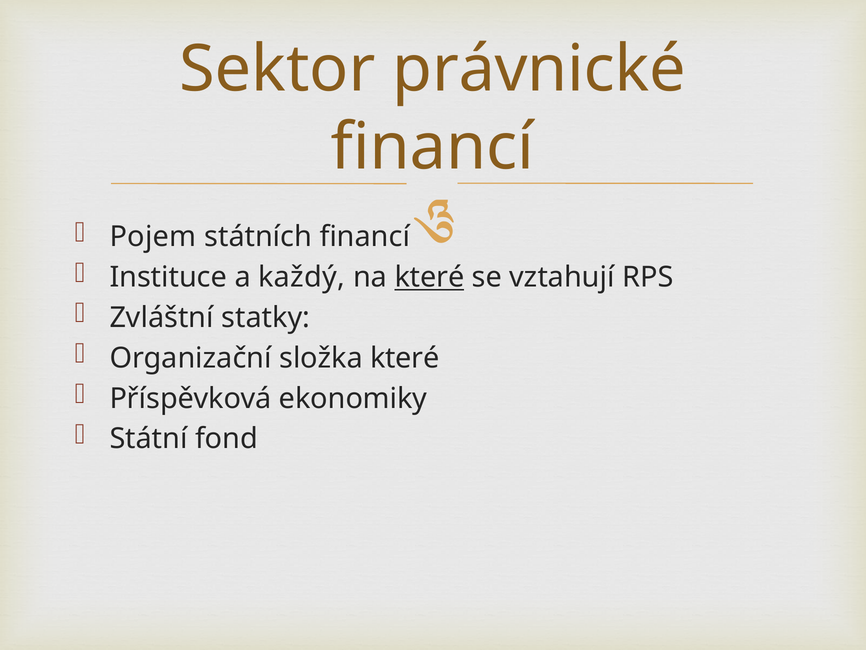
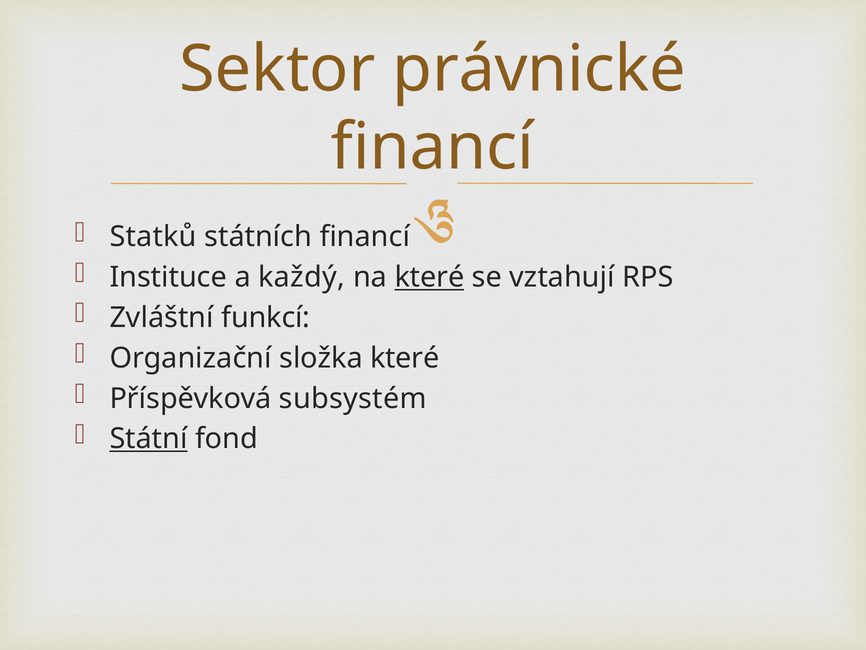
Pojem: Pojem -> Statků
statky: statky -> funkcí
ekonomiky: ekonomiky -> subsystém
Státní underline: none -> present
